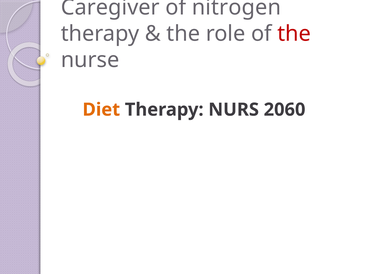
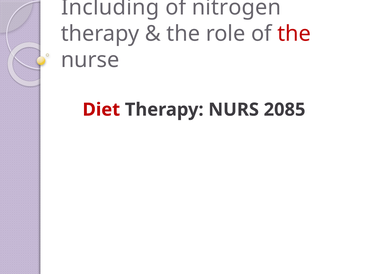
Caregiver: Caregiver -> Including
Diet colour: orange -> red
2060: 2060 -> 2085
